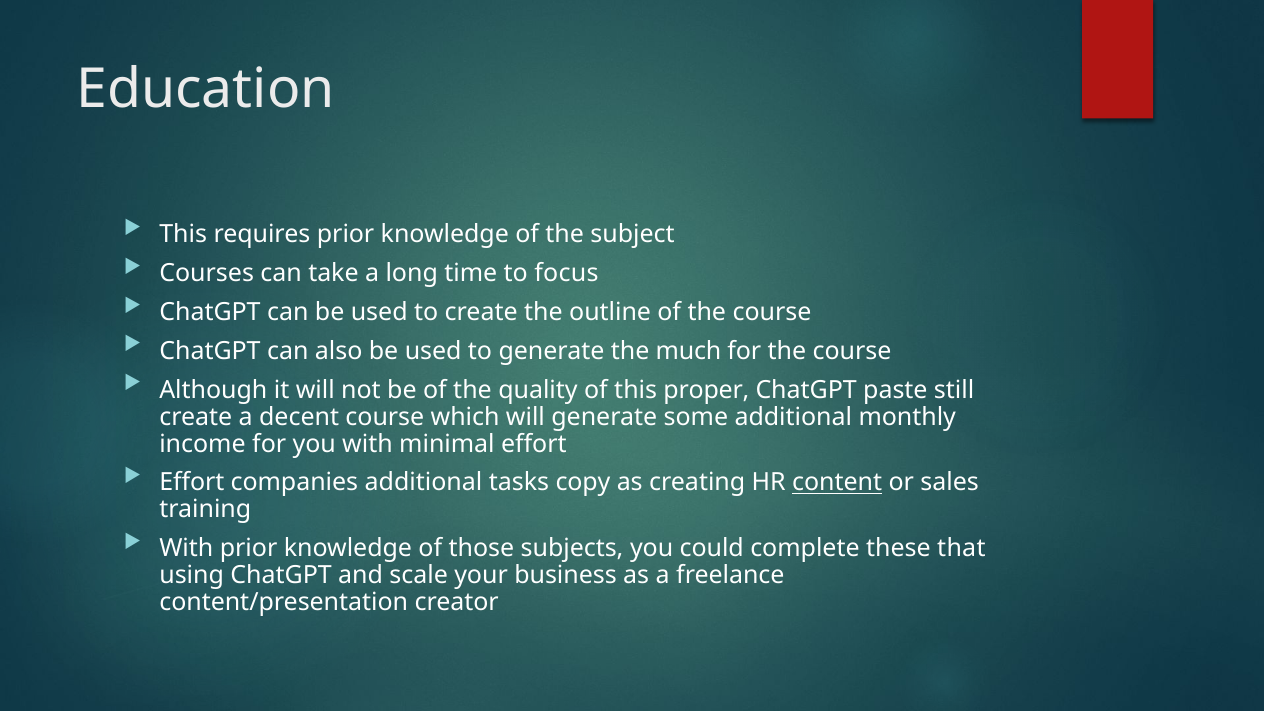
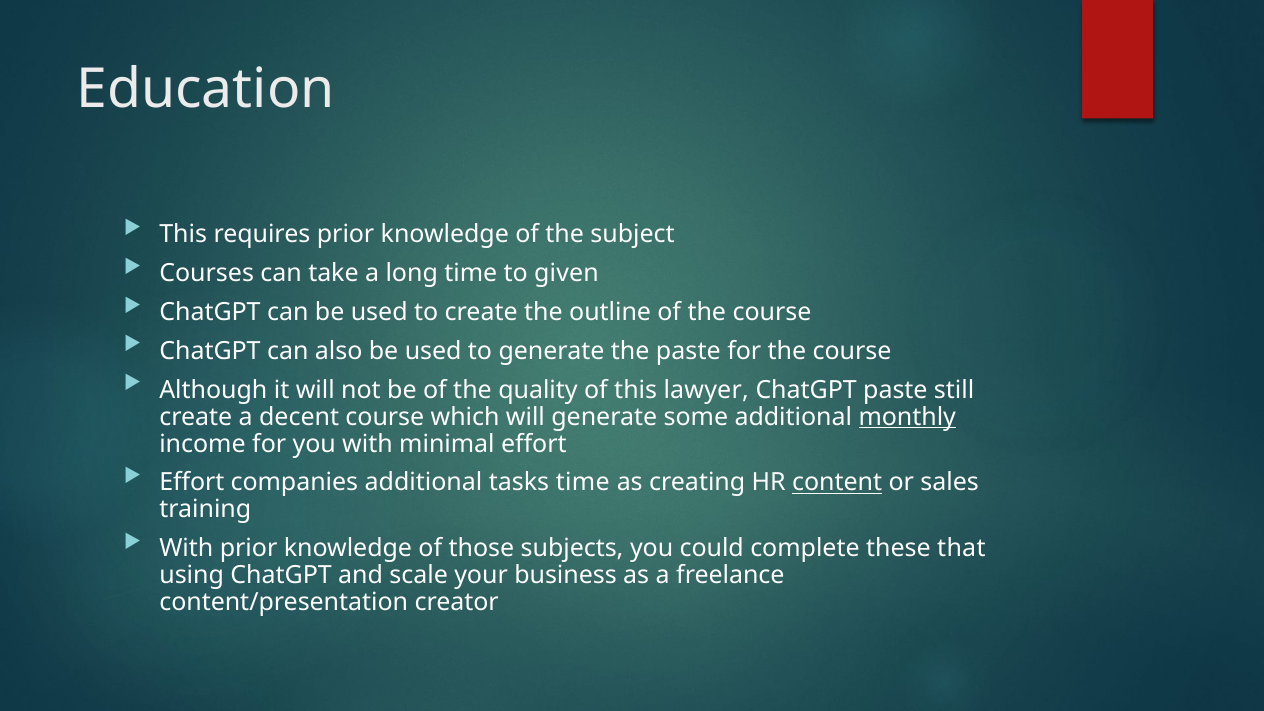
focus: focus -> given
the much: much -> paste
proper: proper -> lawyer
monthly underline: none -> present
tasks copy: copy -> time
